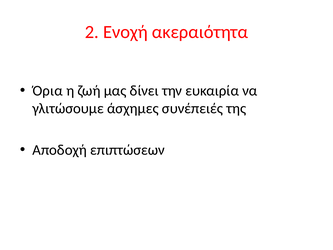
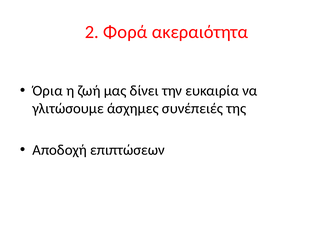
Ενοχή: Ενοχή -> Φορά
